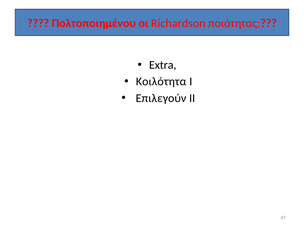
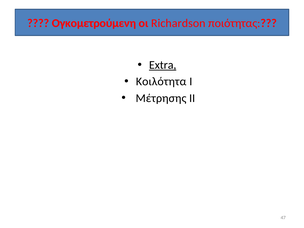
Πολτοποιημένου: Πολτοποιημένου -> Ογκομετρούμενη
Extra underline: none -> present
Επιλεγούν: Επιλεγούν -> Μέτρησης
